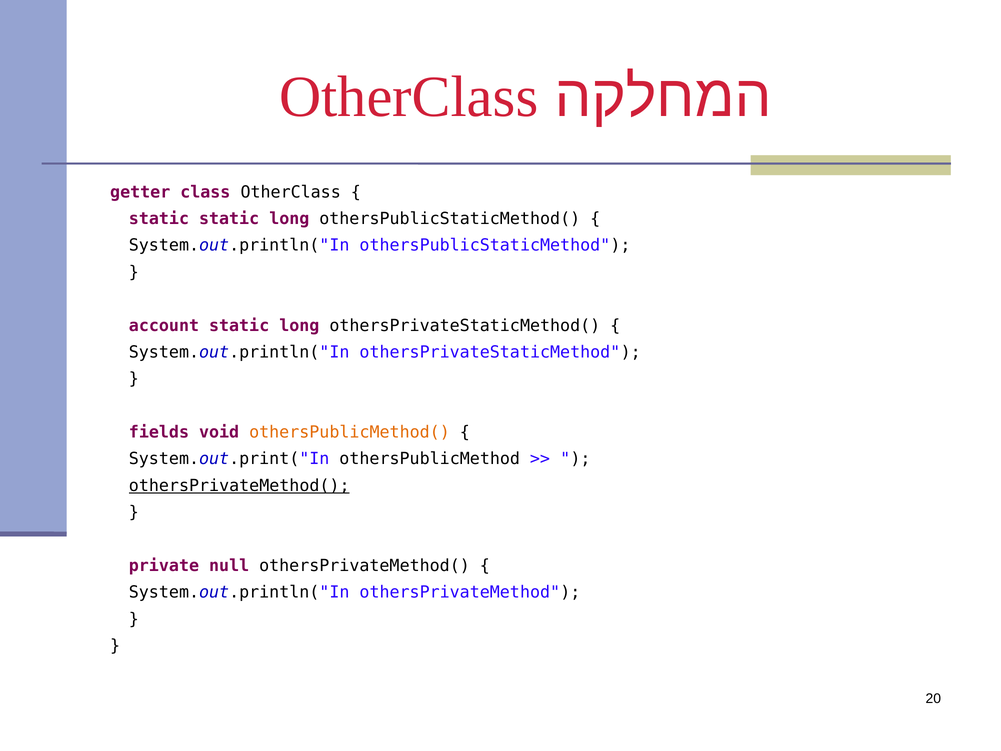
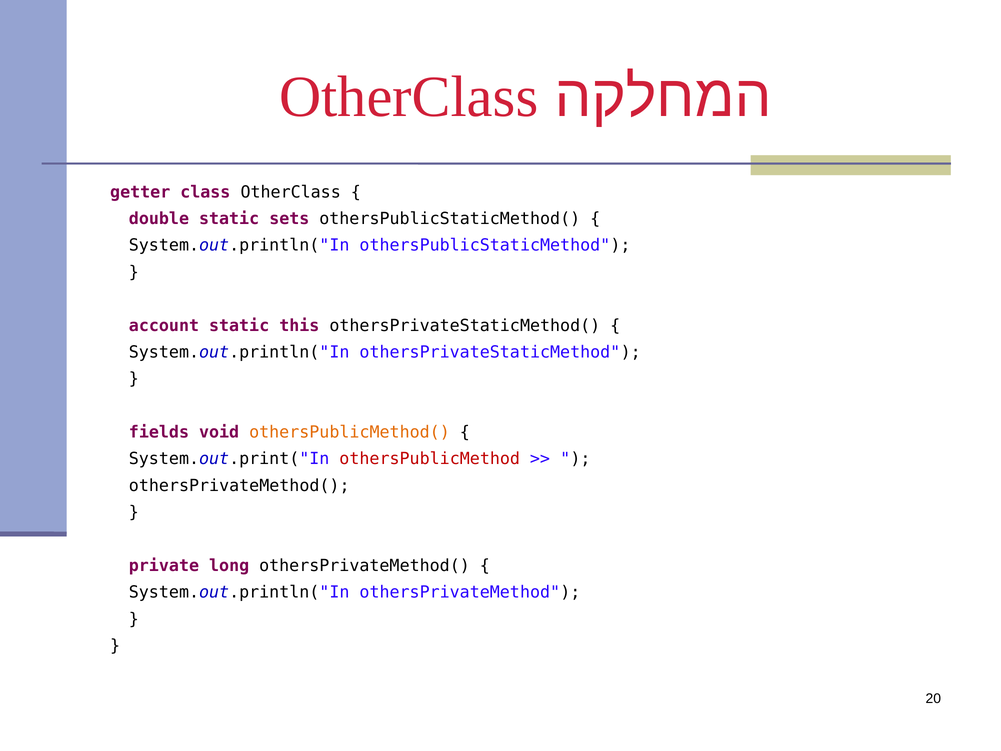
static at (159, 219): static -> double
long at (289, 219): long -> sets
long at (299, 325): long -> this
othersPublicMethod colour: black -> red
othersPrivateMethod( at (239, 486) underline: present -> none
null: null -> long
